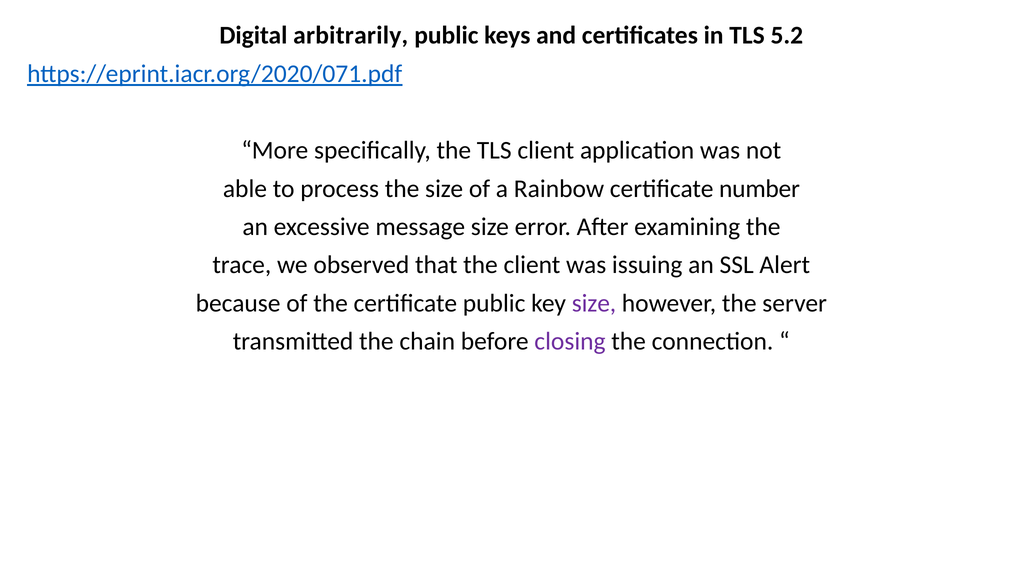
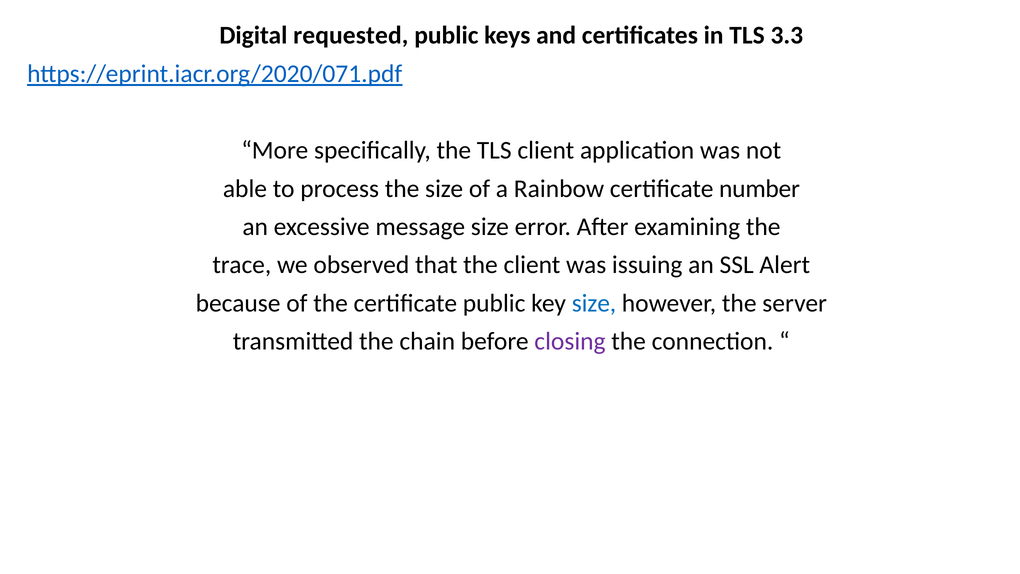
arbitrarily: arbitrarily -> requested
5.2: 5.2 -> 3.3
size at (594, 303) colour: purple -> blue
